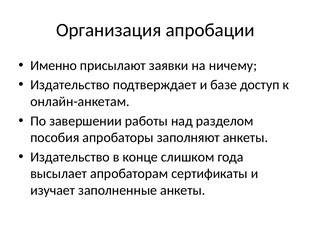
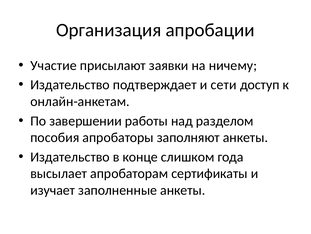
Именно: Именно -> Участие
базе: базе -> сети
